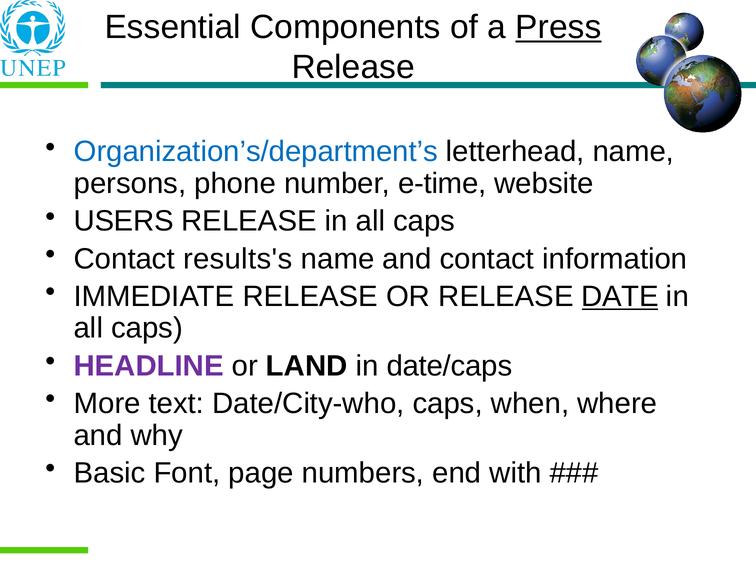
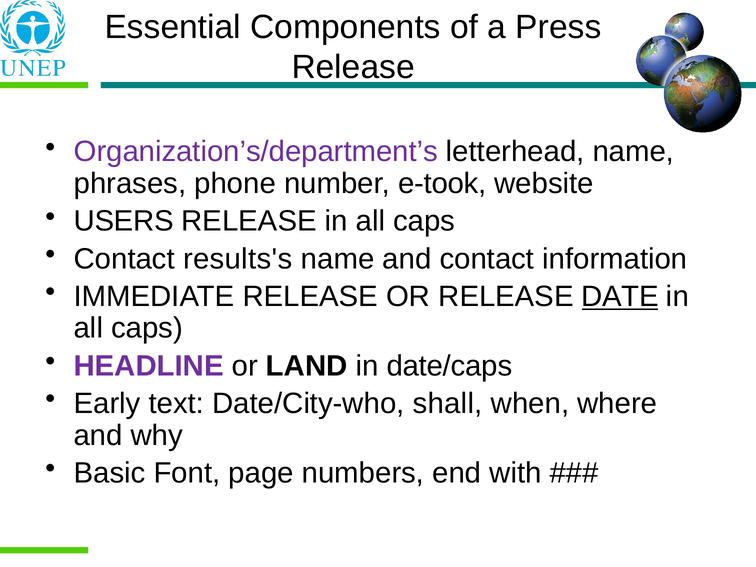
Press underline: present -> none
Organization’s/department’s colour: blue -> purple
persons: persons -> phrases
e-time: e-time -> e-took
More: More -> Early
Date/City-who caps: caps -> shall
